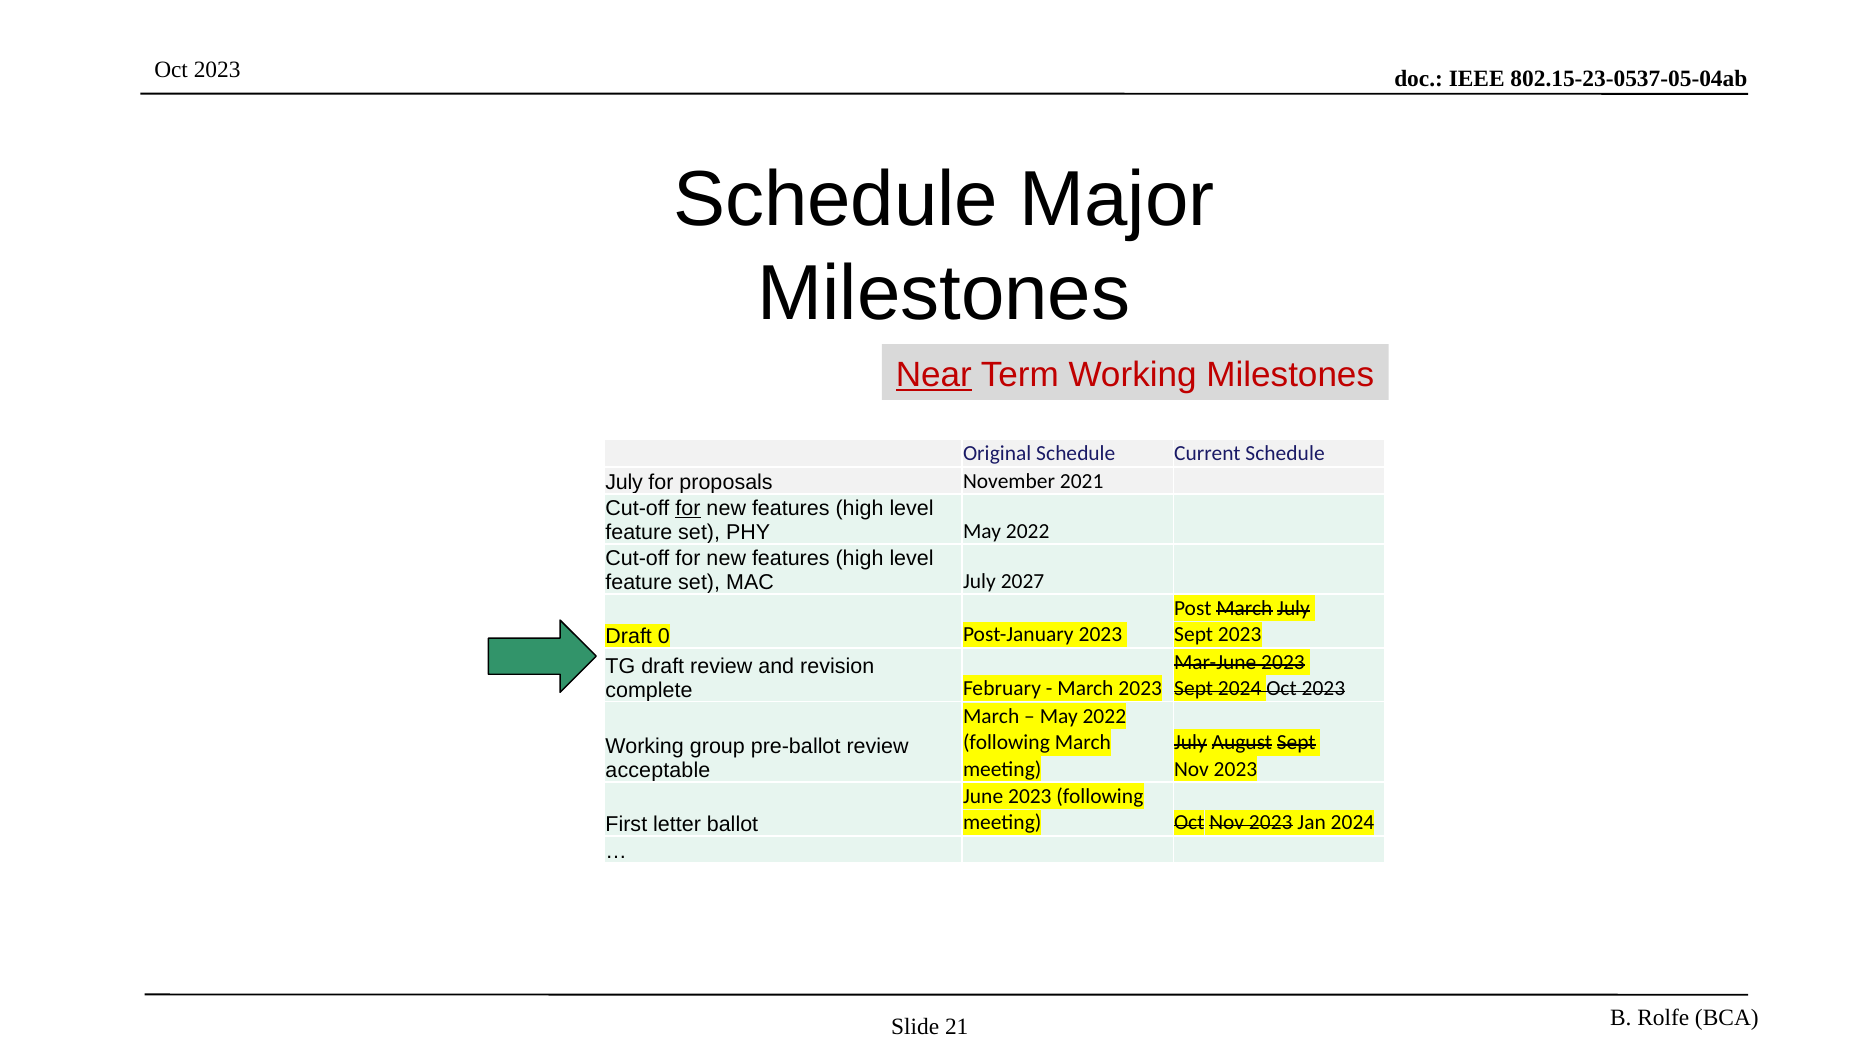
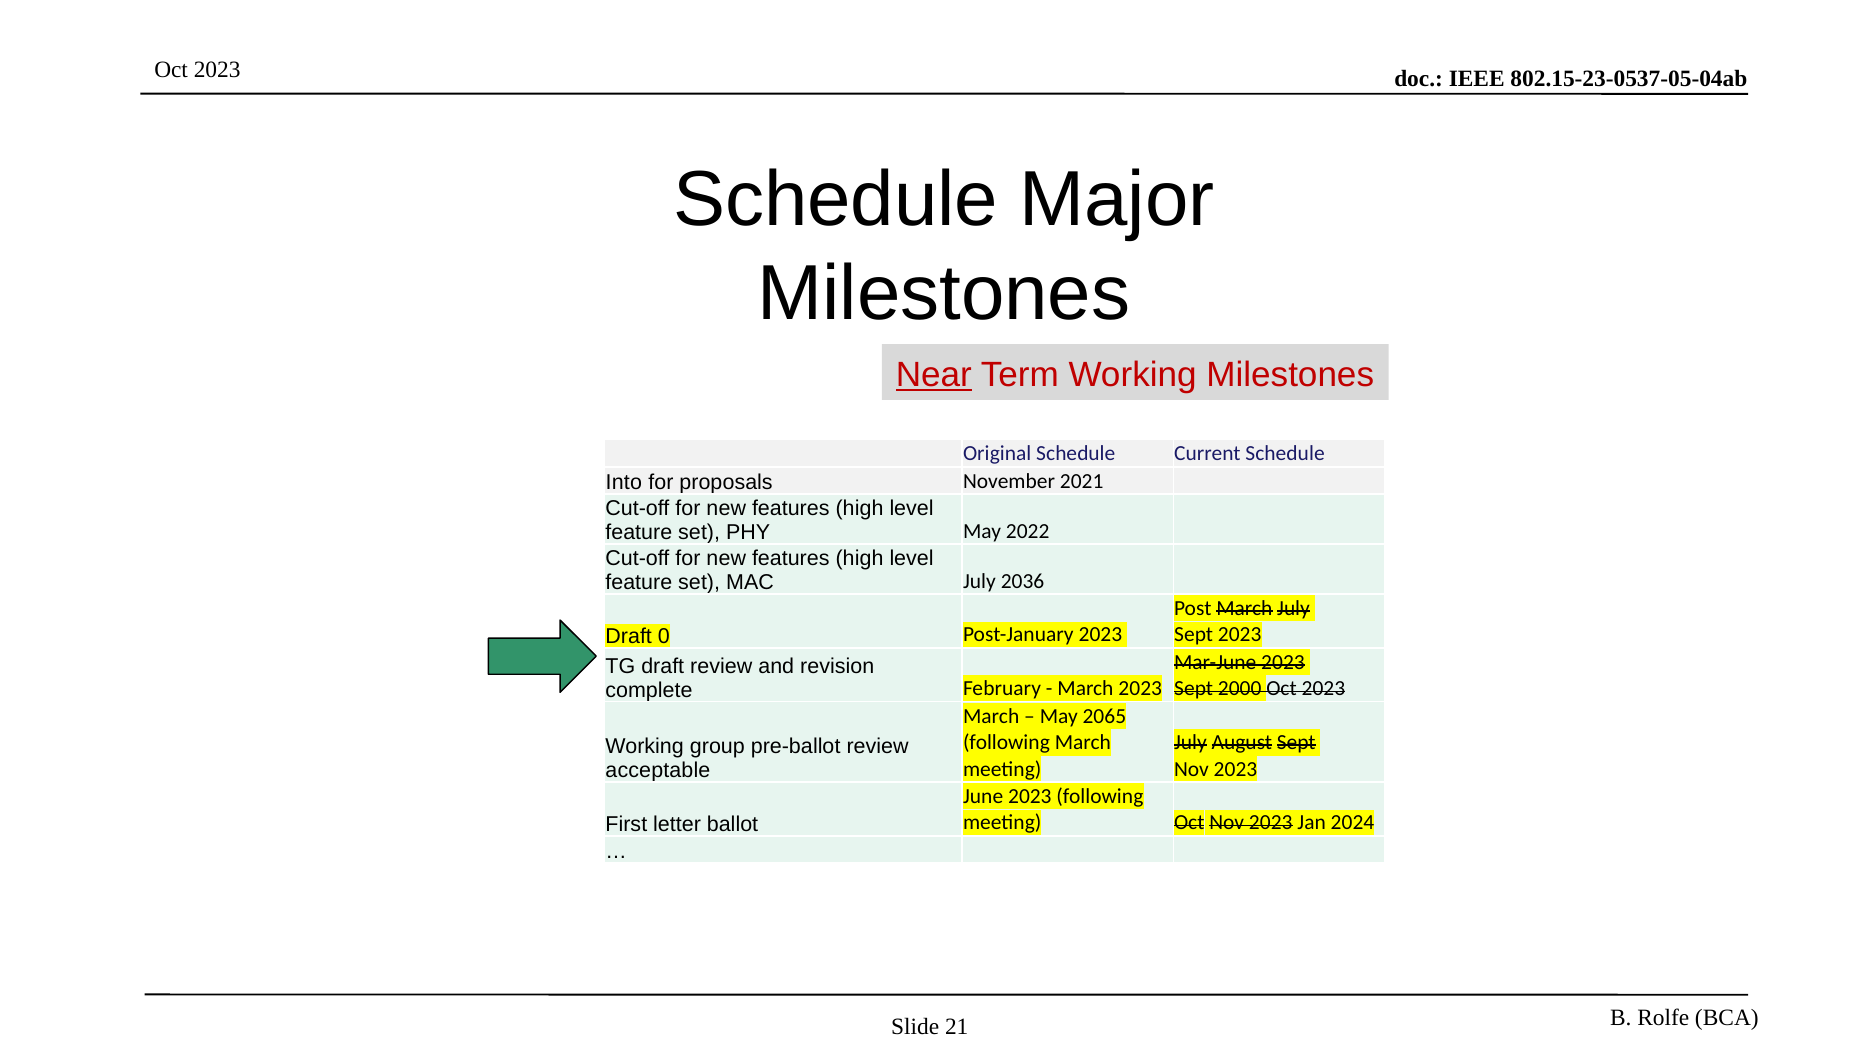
July at (624, 483): July -> Into
for at (688, 509) underline: present -> none
2027: 2027 -> 2036
Sept 2024: 2024 -> 2000
2022 at (1104, 716): 2022 -> 2065
